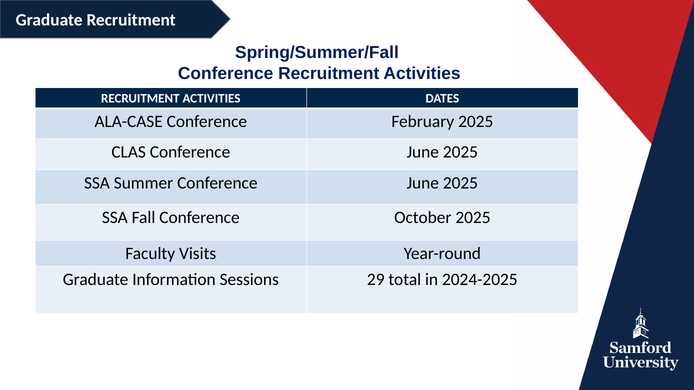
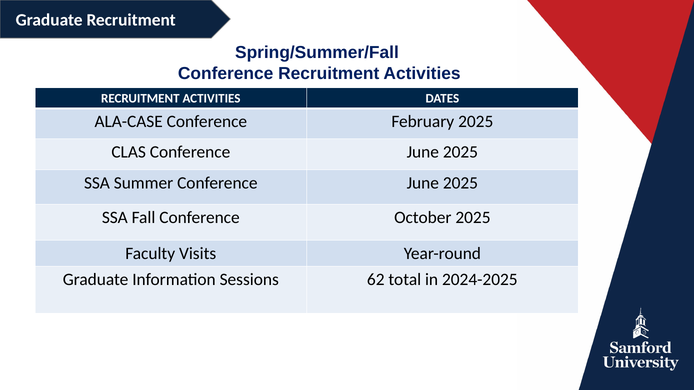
29: 29 -> 62
